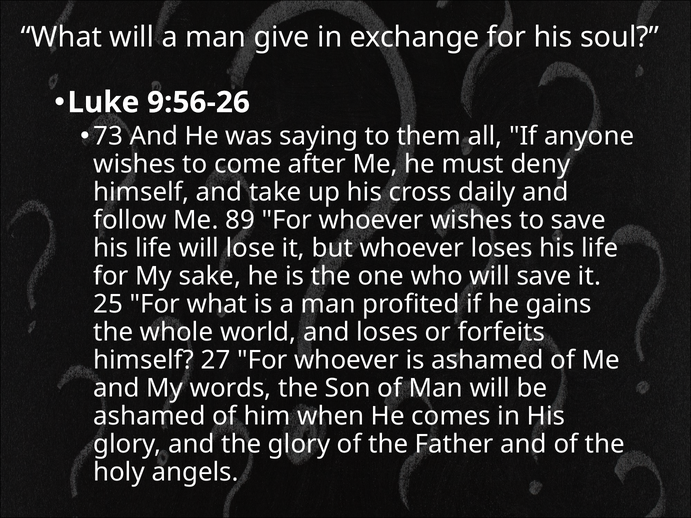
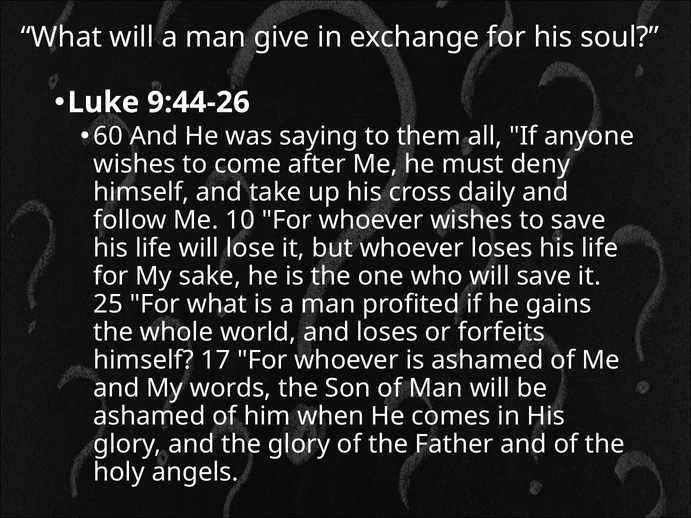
9:56-26: 9:56-26 -> 9:44-26
73: 73 -> 60
89: 89 -> 10
27: 27 -> 17
